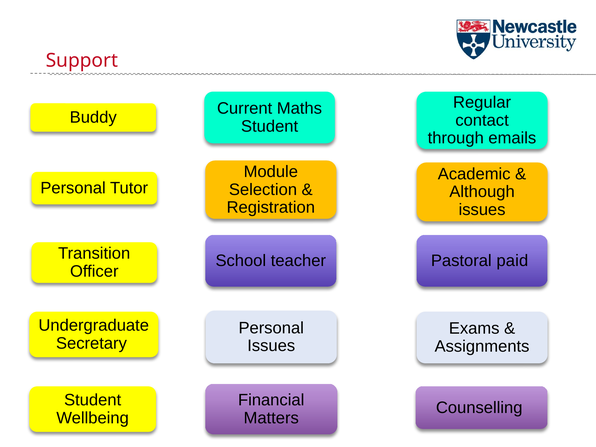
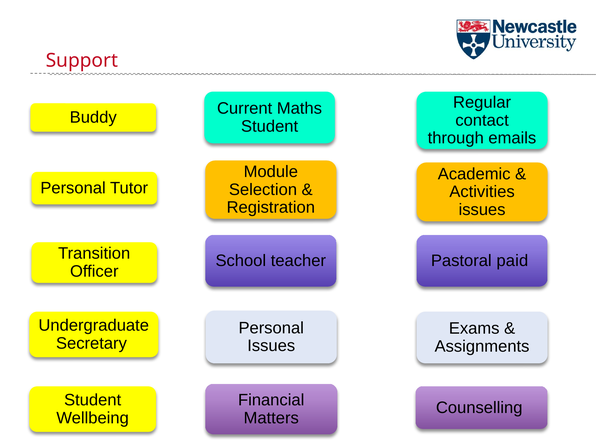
Although: Although -> Activities
